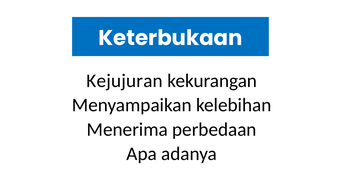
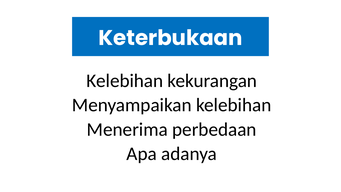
Kejujuran at (125, 81): Kejujuran -> Kelebihan
